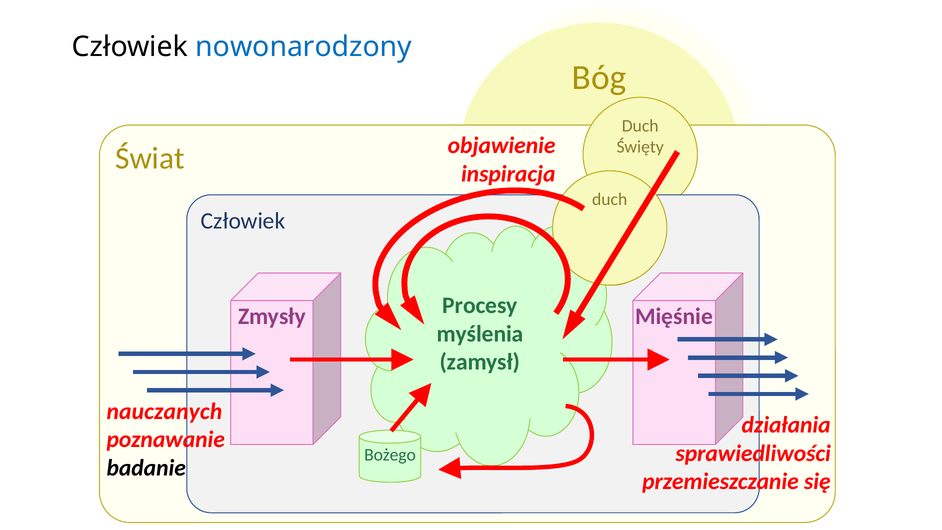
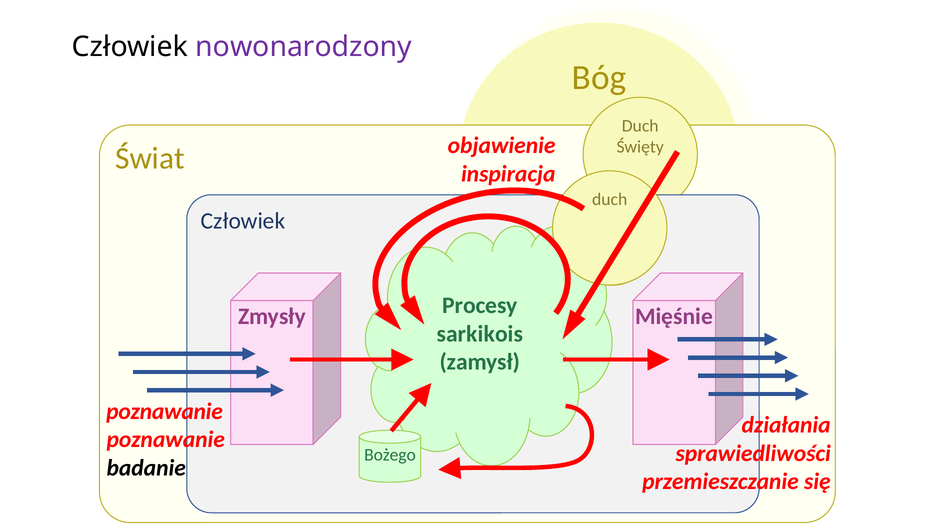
nowonarodzony colour: blue -> purple
myślenia: myślenia -> sarkikois
nauczanych at (164, 411): nauczanych -> poznawanie
